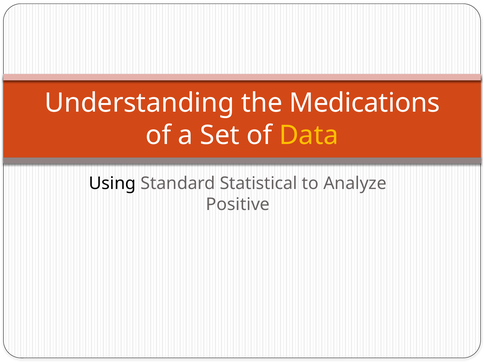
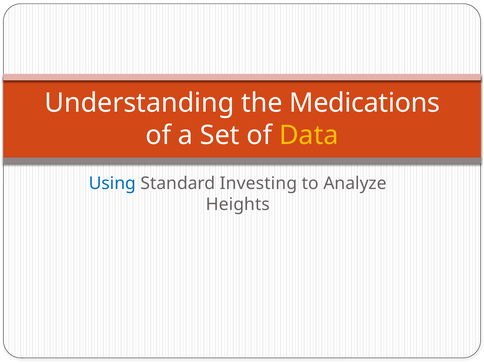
Using colour: black -> blue
Statistical: Statistical -> Investing
Positive: Positive -> Heights
